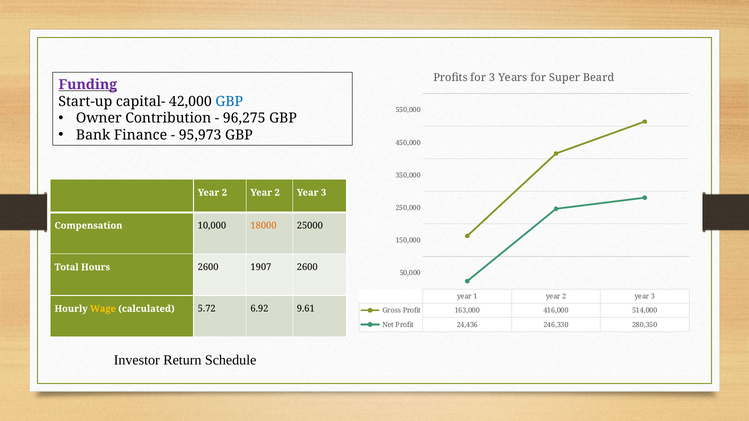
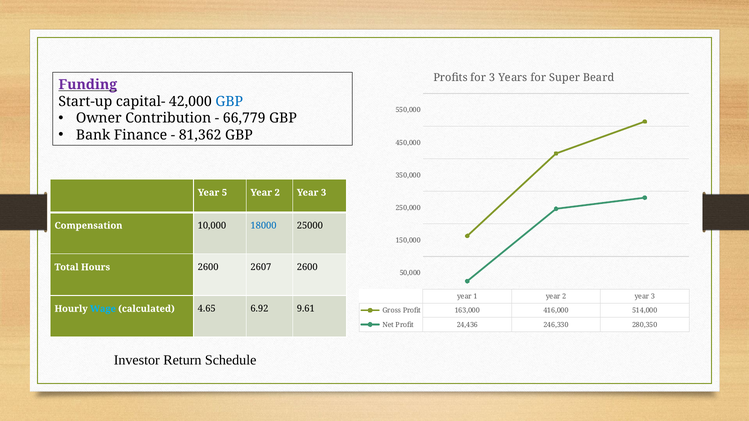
96,275: 96,275 -> 66,779
95,973: 95,973 -> 81,362
2 at (224, 193): 2 -> 5
18000 colour: orange -> blue
1907: 1907 -> 2607
Wage colour: yellow -> light blue
5.72: 5.72 -> 4.65
